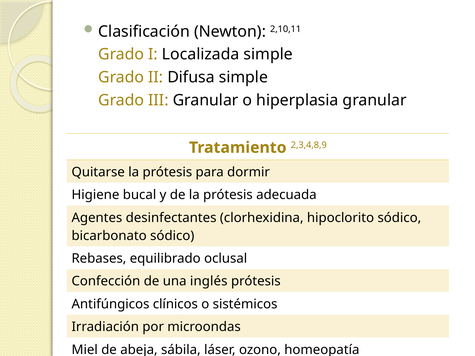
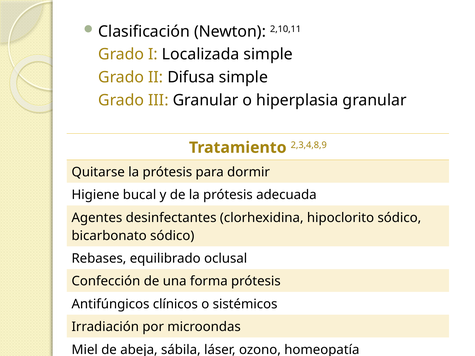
inglés: inglés -> forma
